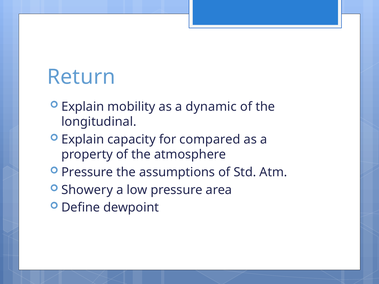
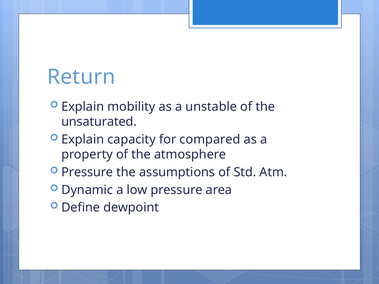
dynamic: dynamic -> unstable
longitudinal: longitudinal -> unsaturated
Showery: Showery -> Dynamic
